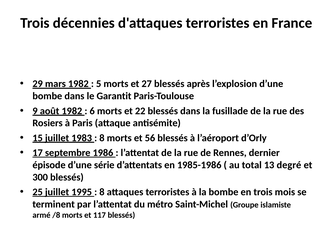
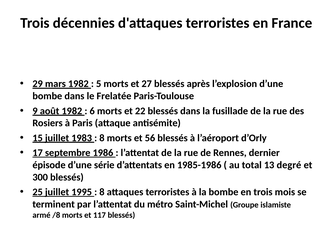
Garantit: Garantit -> Frelatée
